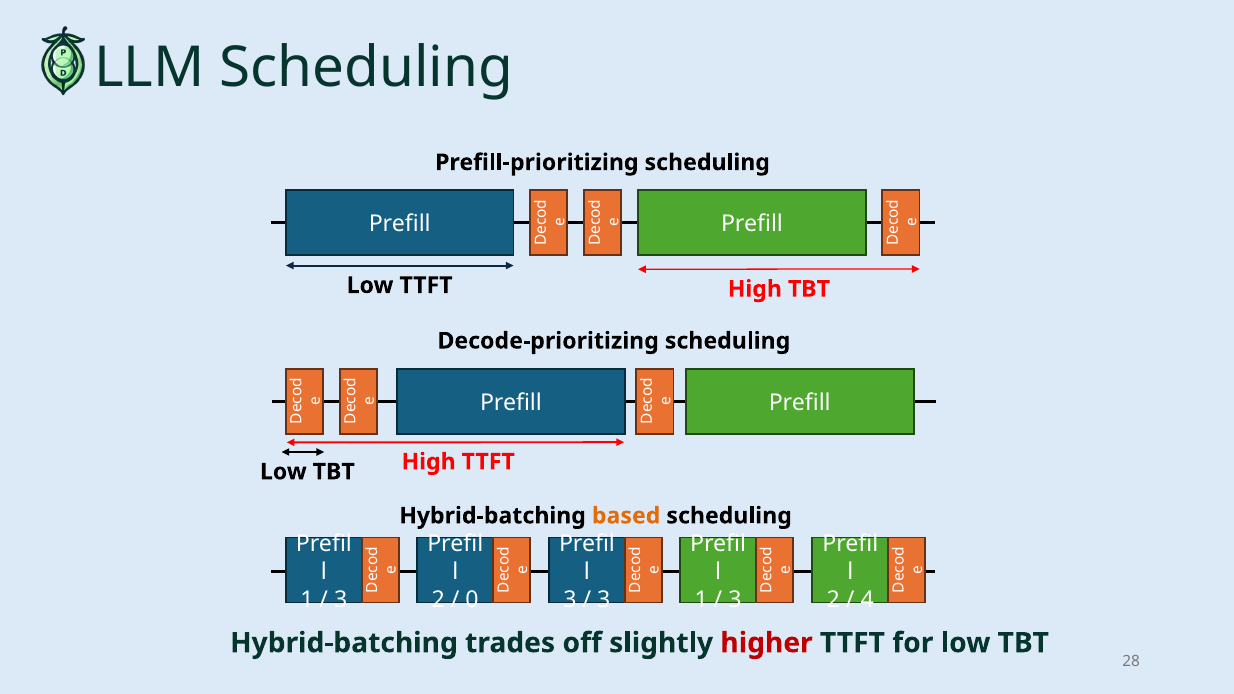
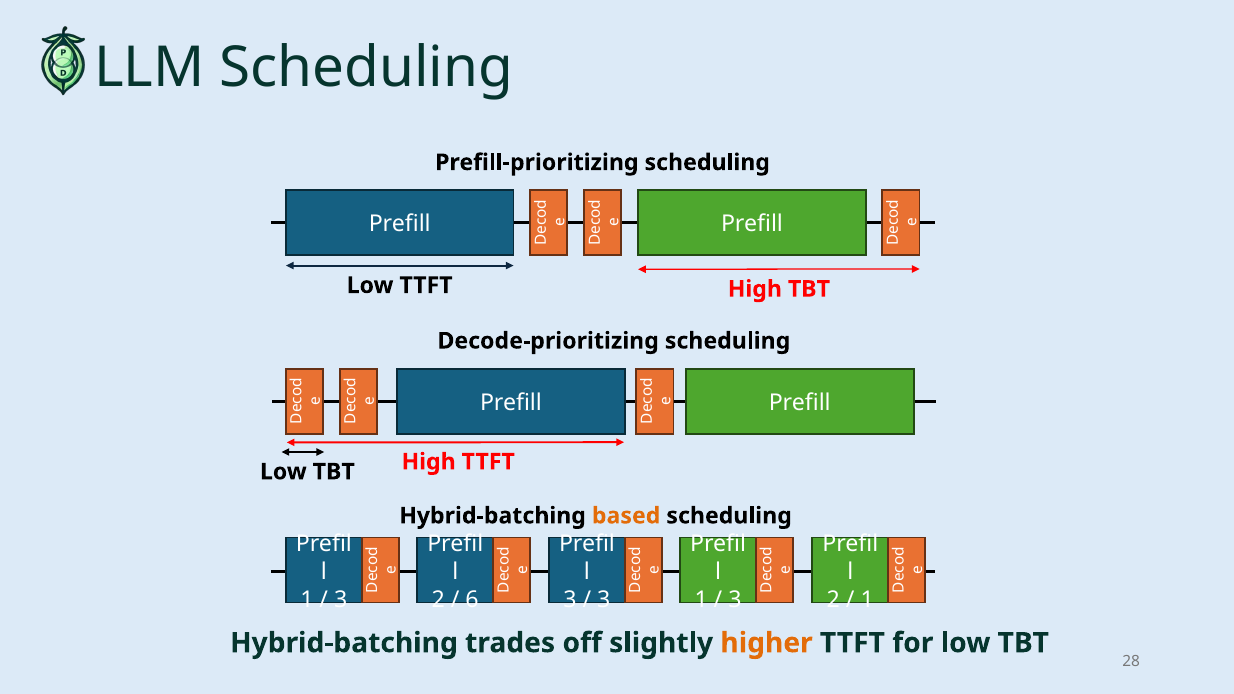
0: 0 -> 6
4 at (867, 600): 4 -> 1
higher colour: red -> orange
